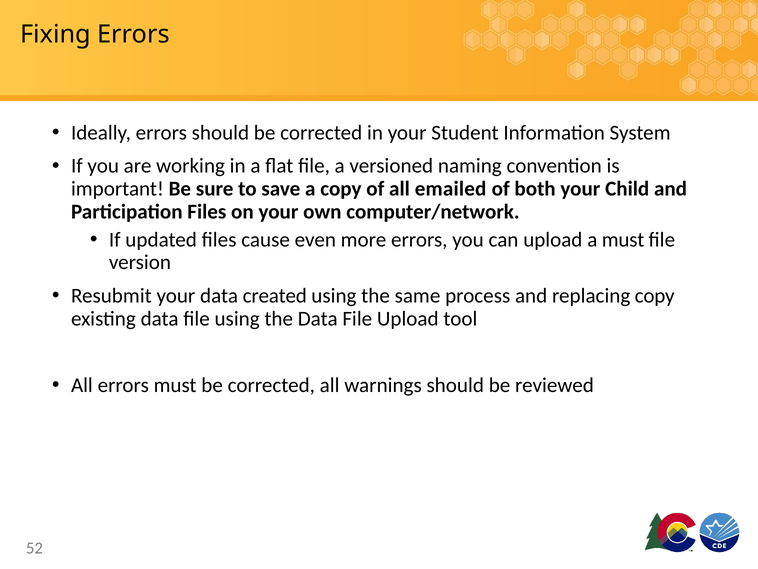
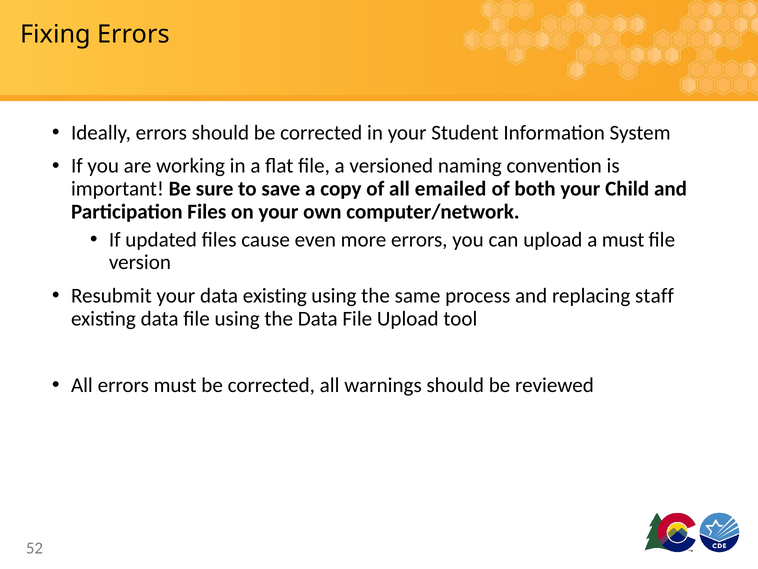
data created: created -> existing
replacing copy: copy -> staff
